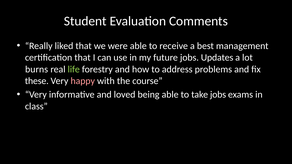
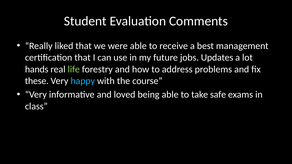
burns: burns -> hands
happy colour: pink -> light blue
take jobs: jobs -> safe
